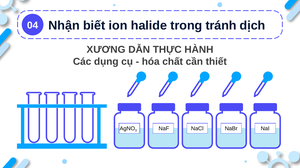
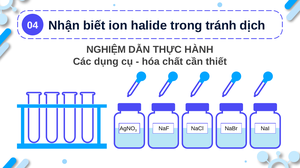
XƯƠNG: XƯƠNG -> NGHIỆM
